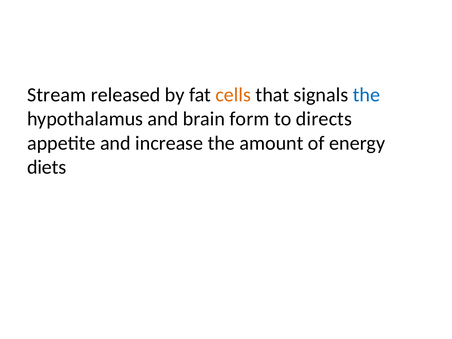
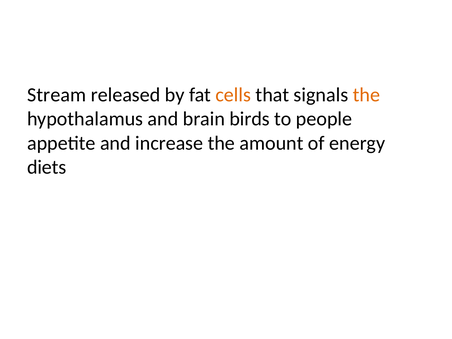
the at (366, 95) colour: blue -> orange
form: form -> birds
directs: directs -> people
